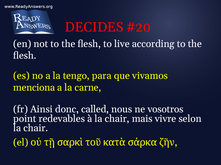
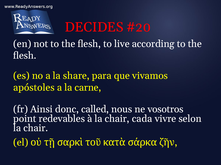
tengo: tengo -> share
menciona: menciona -> apóstoles
mais: mais -> cada
